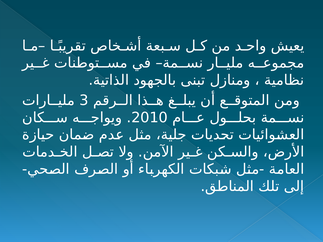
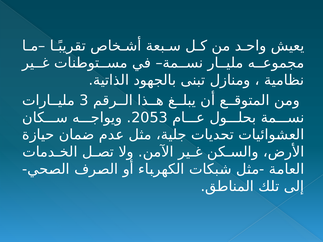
2010: 2010 -> 2053
